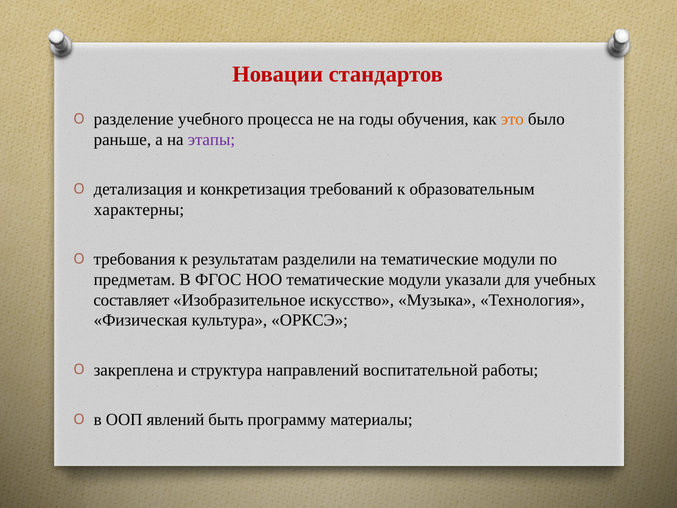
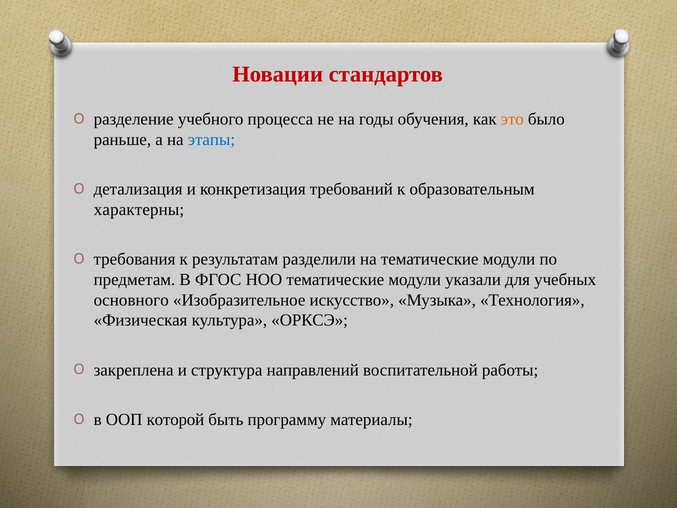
этапы colour: purple -> blue
составляет: составляет -> основного
явлений: явлений -> которой
